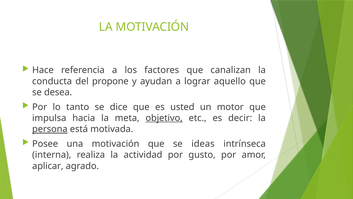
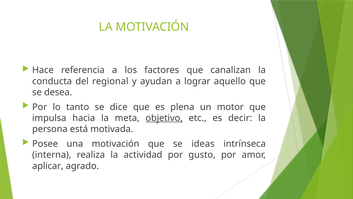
propone: propone -> regional
usted: usted -> plena
persona underline: present -> none
